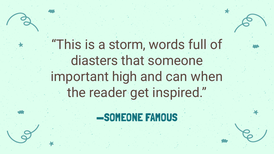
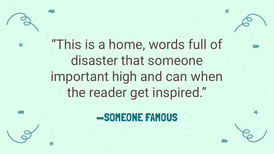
storm: storm -> home
diasters: diasters -> disaster
